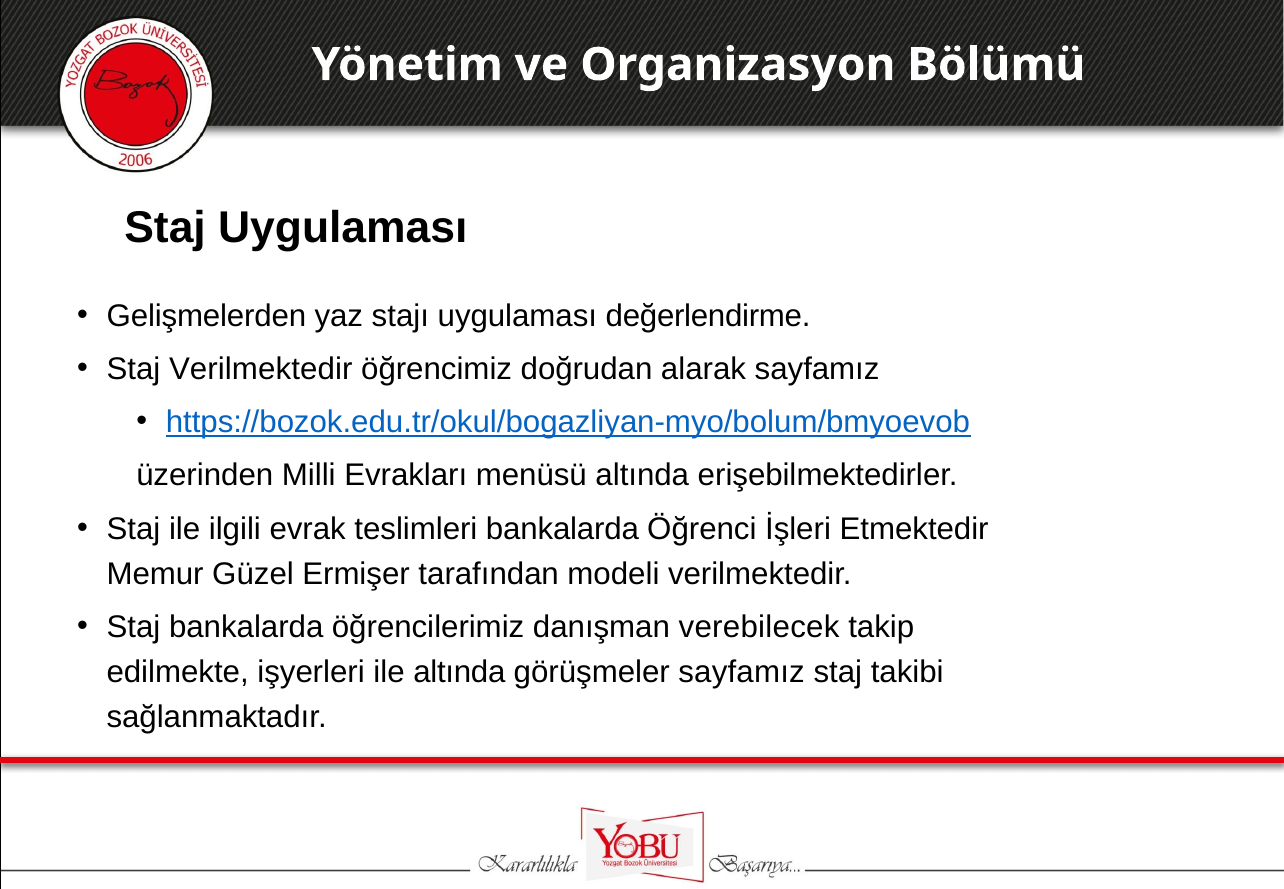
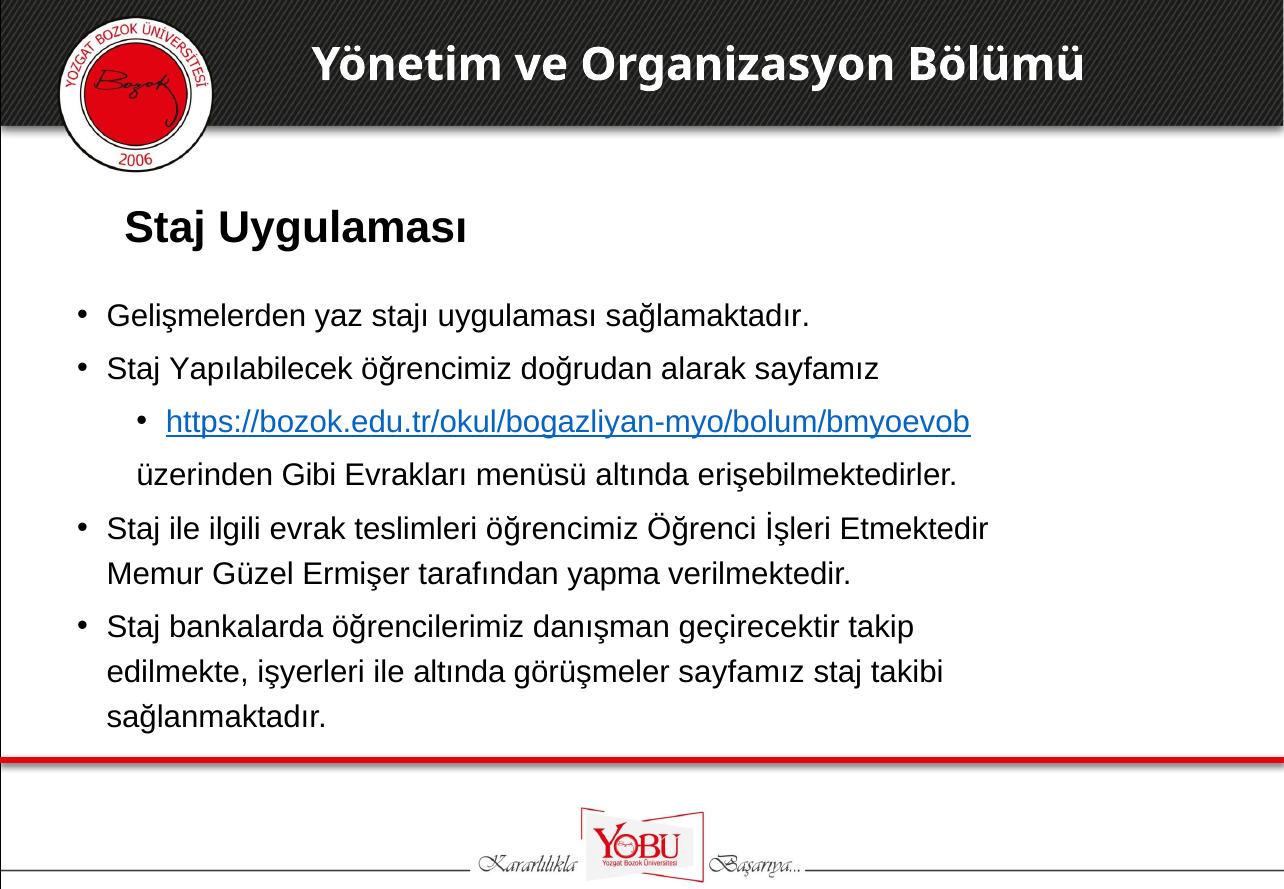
değerlendirme: değerlendirme -> sağlamaktadır
Staj Verilmektedir: Verilmektedir -> Yapılabilecek
Milli: Milli -> Gibi
teslimleri bankalarda: bankalarda -> öğrencimiz
modeli: modeli -> yapma
verebilecek: verebilecek -> geçirecektir
